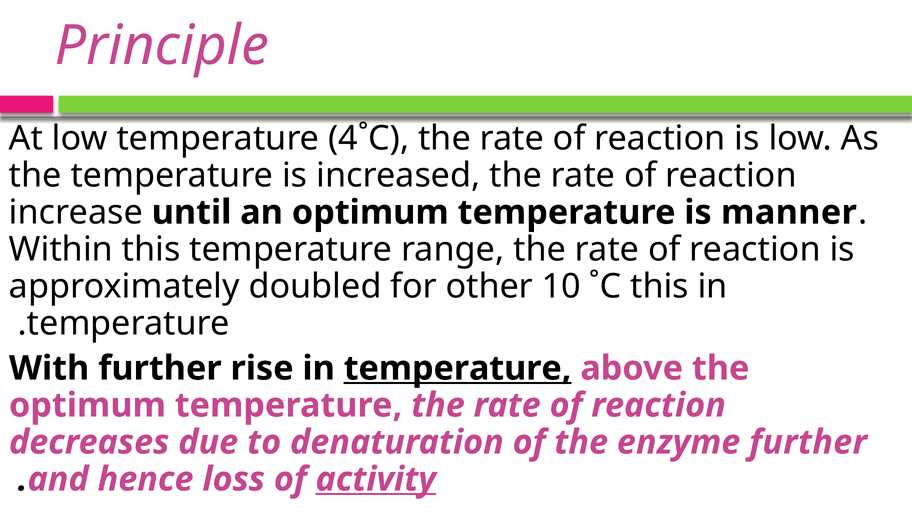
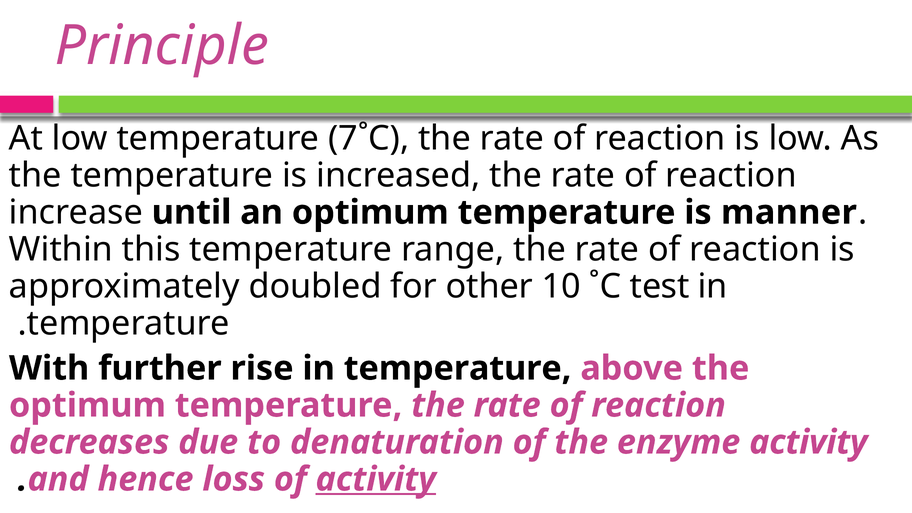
4˚C: 4˚C -> 7˚C
˚C this: this -> test
temperature at (458, 368) underline: present -> none
enzyme further: further -> activity
